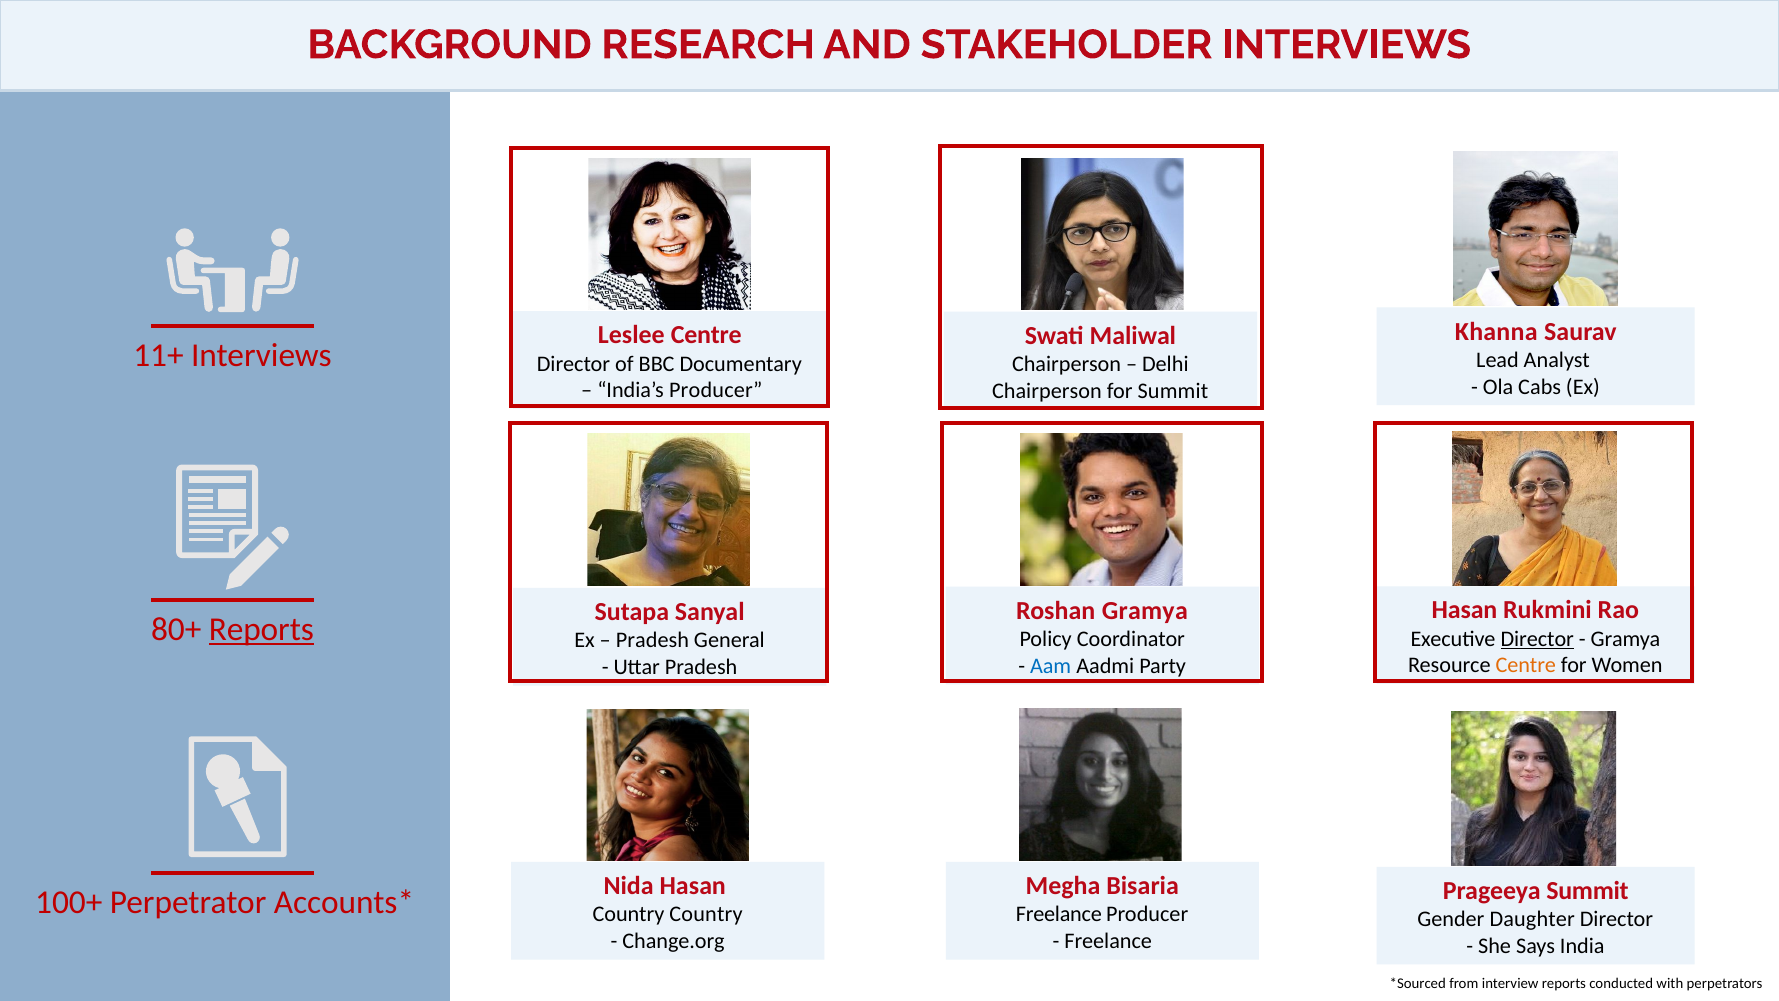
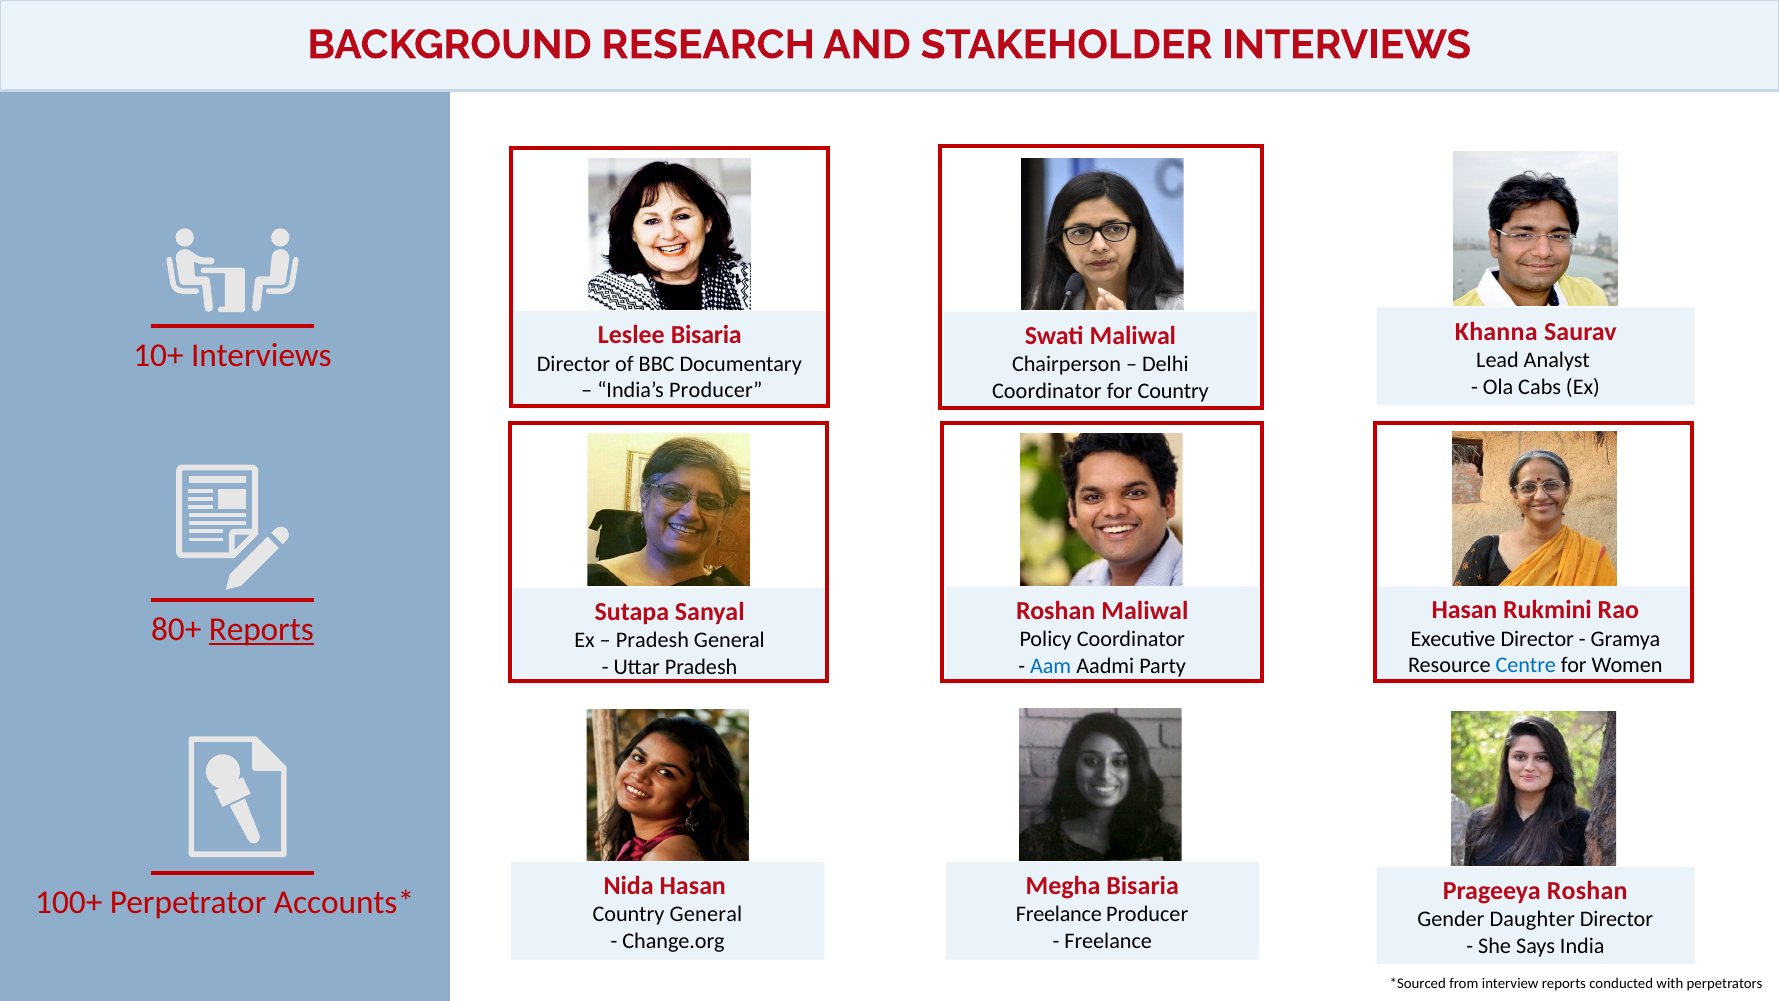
Leslee Centre: Centre -> Bisaria
11+: 11+ -> 10+
Chairperson at (1047, 391): Chairperson -> Coordinator
for Summit: Summit -> Country
Roshan Gramya: Gramya -> Maliwal
Director at (1537, 639) underline: present -> none
Centre at (1526, 665) colour: orange -> blue
Prageeya Summit: Summit -> Roshan
Country Country: Country -> General
